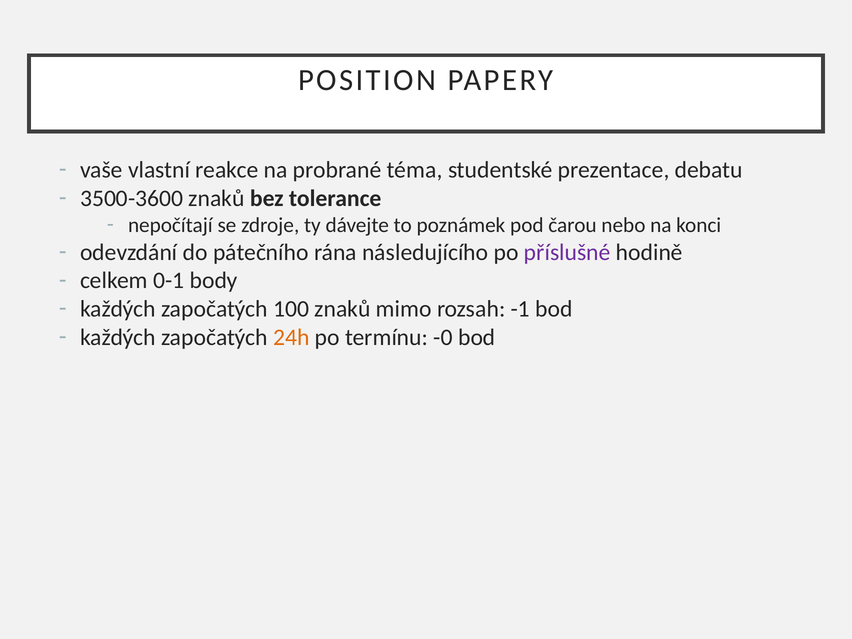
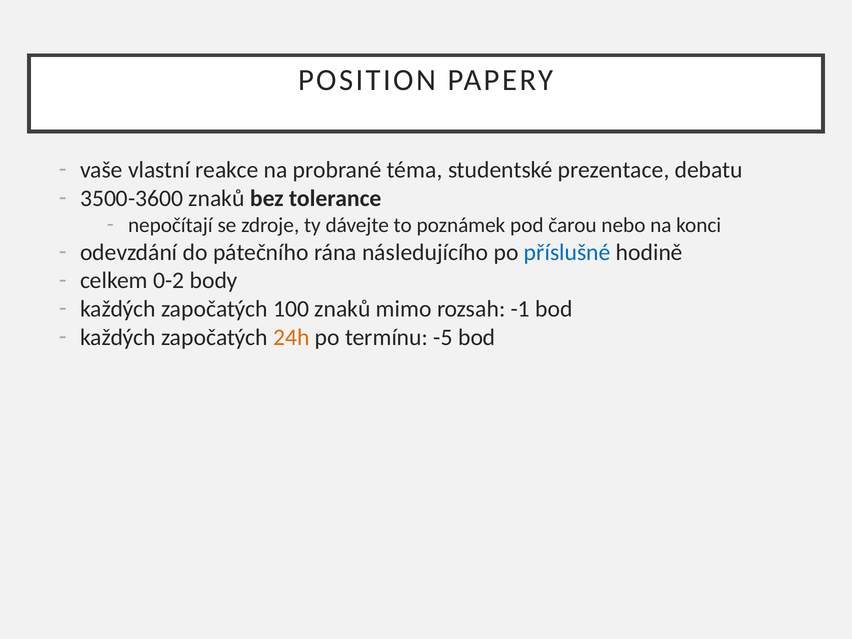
příslušné colour: purple -> blue
0-1: 0-1 -> 0-2
-0: -0 -> -5
